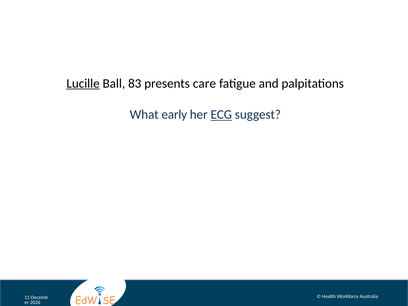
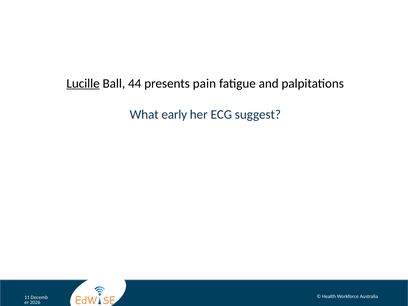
83: 83 -> 44
care: care -> pain
ECG underline: present -> none
